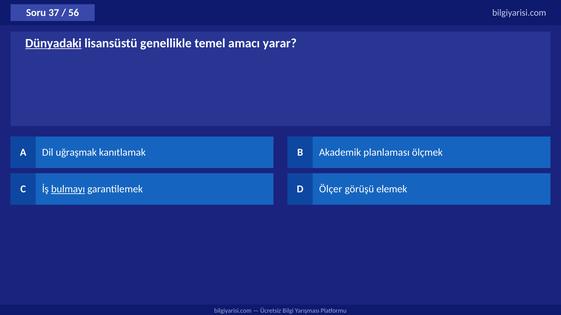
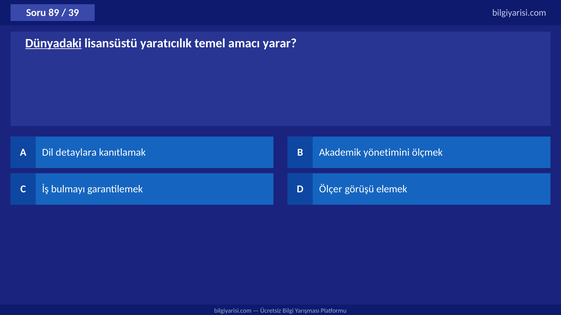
37: 37 -> 89
56: 56 -> 39
genellikle: genellikle -> yaratıcılık
uğraşmak: uğraşmak -> detaylara
planlaması: planlaması -> yönetimini
bulmayı underline: present -> none
